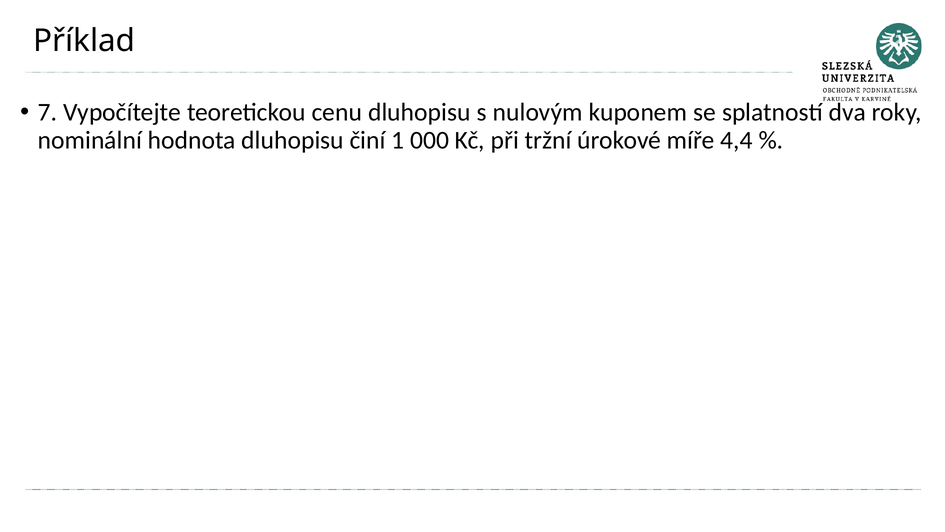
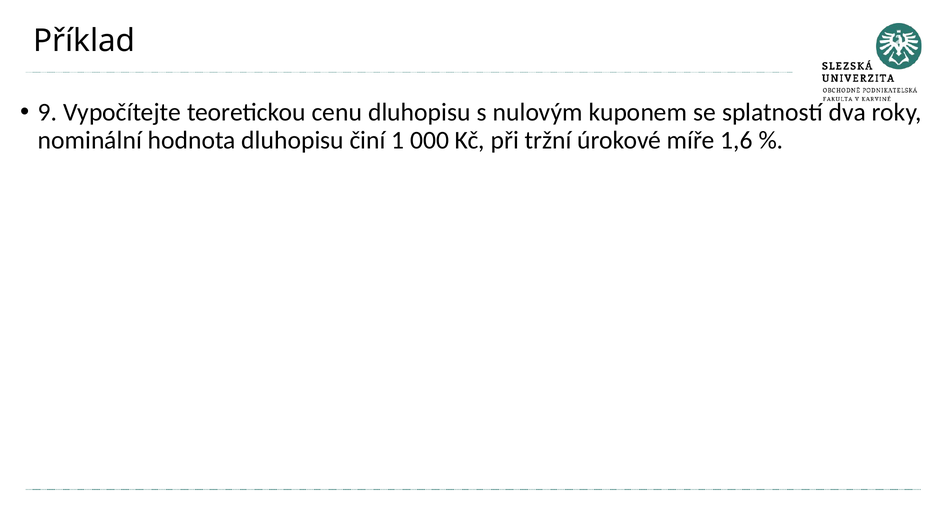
7: 7 -> 9
4,4: 4,4 -> 1,6
